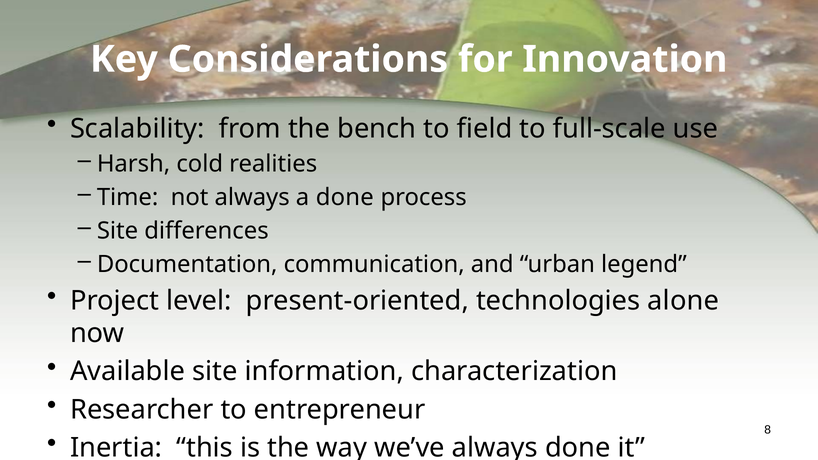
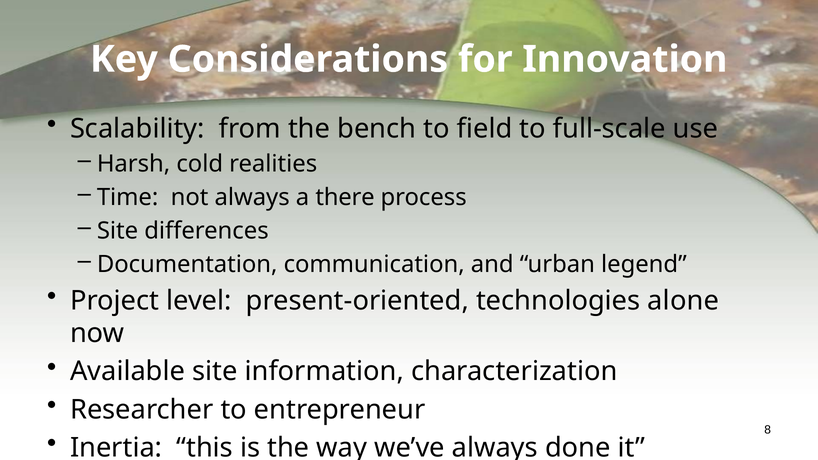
a done: done -> there
